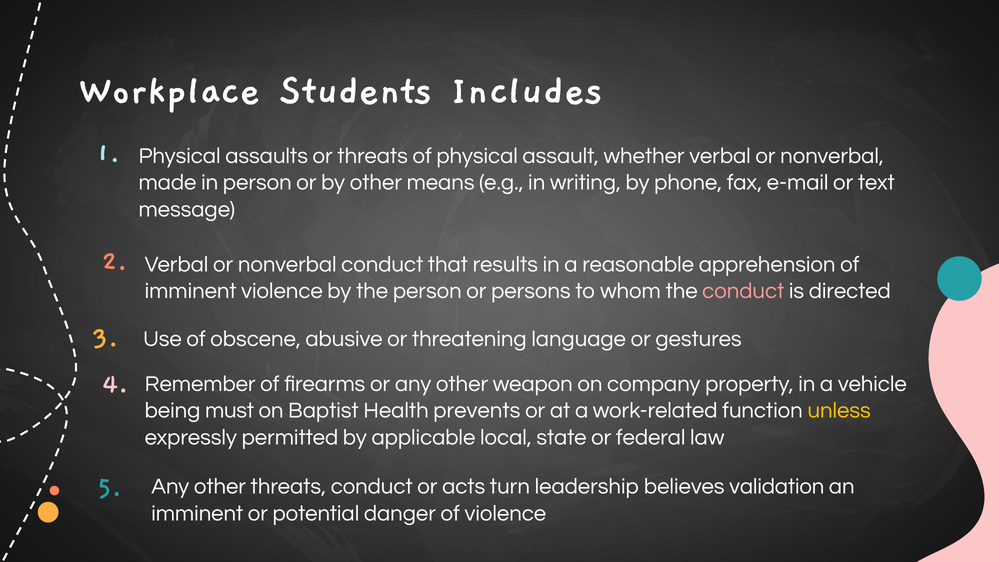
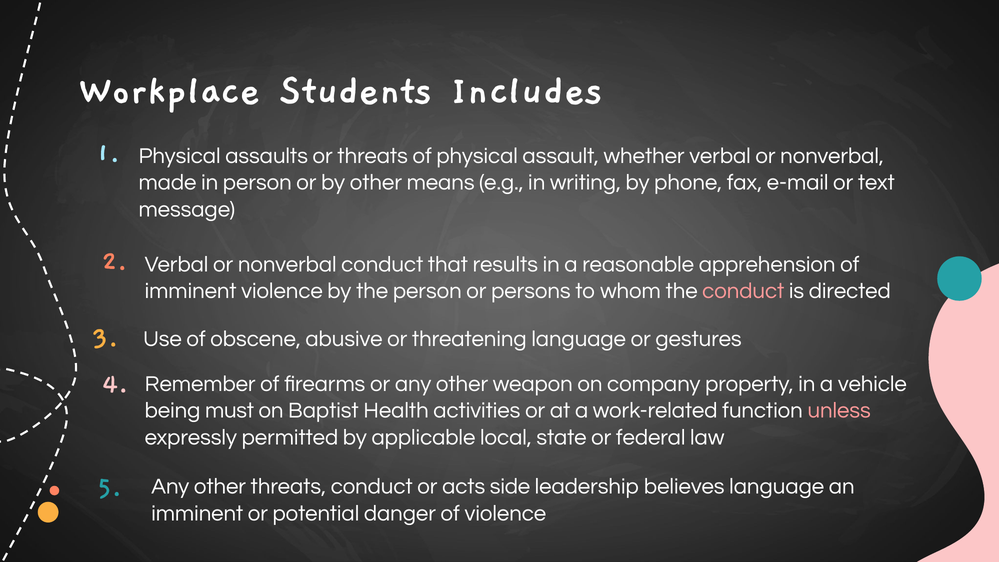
prevents: prevents -> activities
unless colour: yellow -> pink
turn: turn -> side
believes validation: validation -> language
